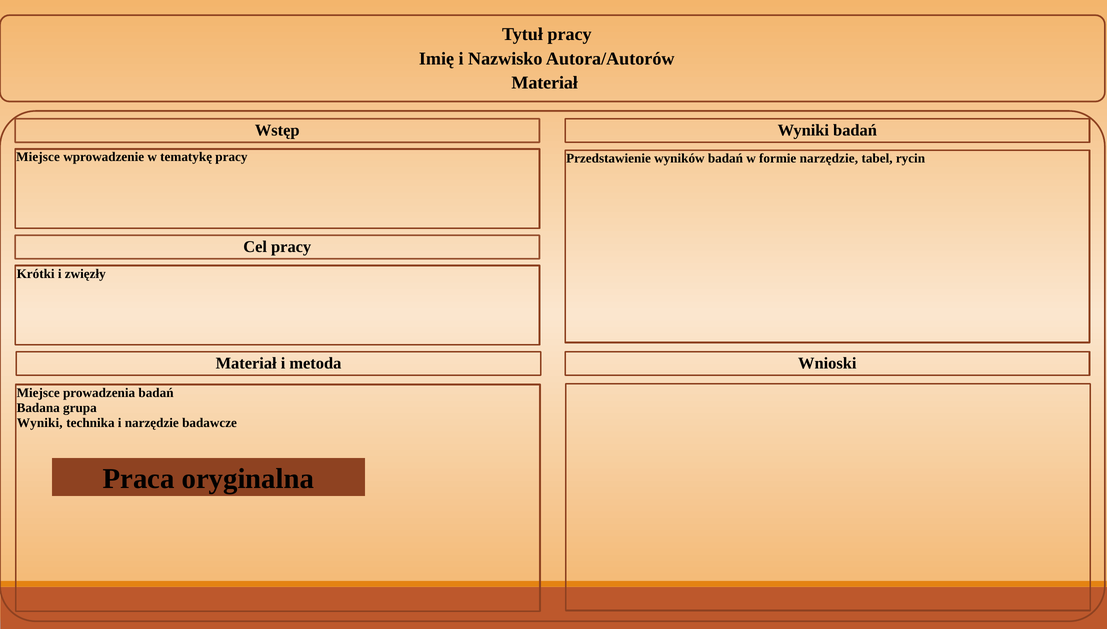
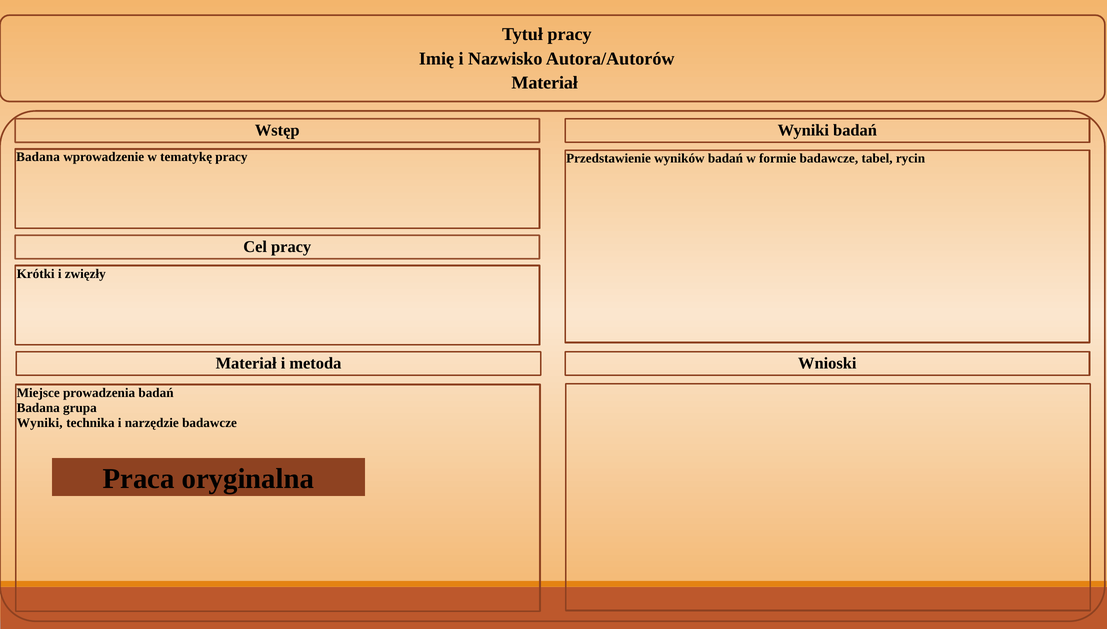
Miejsce at (38, 157): Miejsce -> Badana
formie narzędzie: narzędzie -> badawcze
